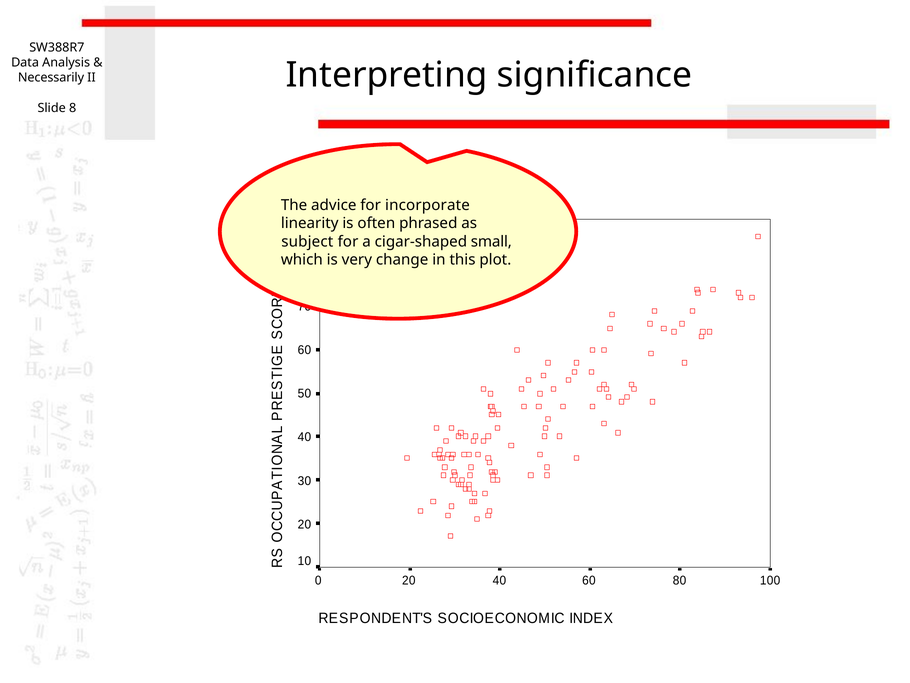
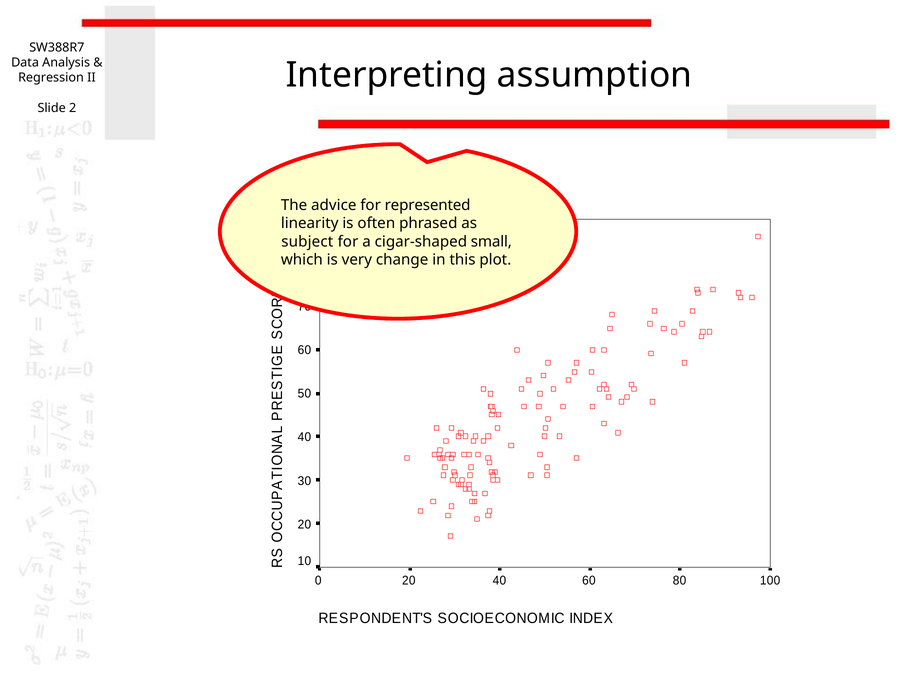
significance: significance -> assumption
Necessarily: Necessarily -> Regression
Slide 8: 8 -> 2
incorporate: incorporate -> represented
